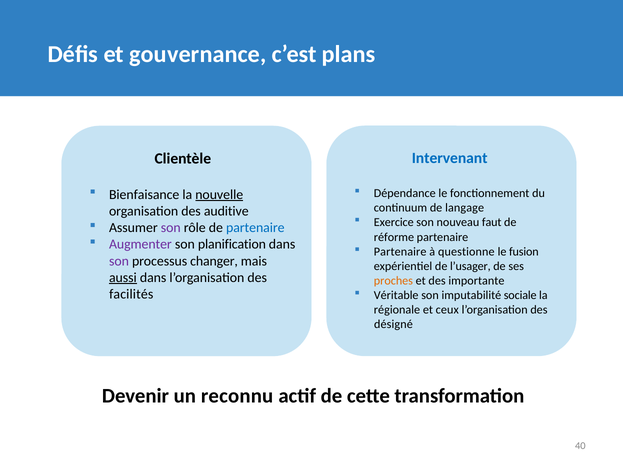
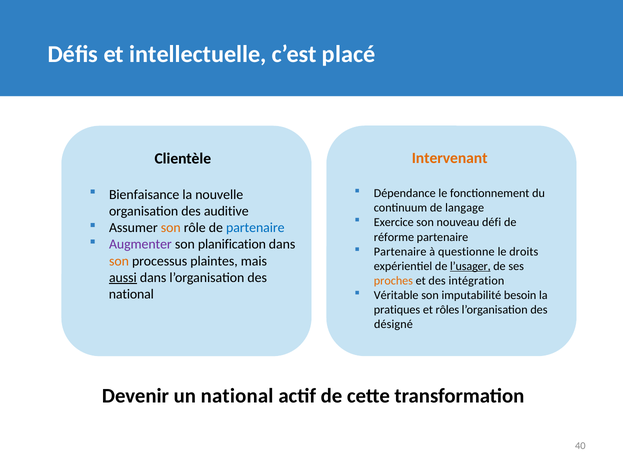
gouvernance: gouvernance -> intellectuelle
plans: plans -> placé
Intervenant colour: blue -> orange
nouvelle underline: present -> none
faut: faut -> défi
son at (171, 228) colour: purple -> orange
fusion: fusion -> droits
son at (119, 261) colour: purple -> orange
changer: changer -> plaintes
l’usager underline: none -> present
importante: importante -> intégration
facilités at (131, 294): facilités -> national
sociale: sociale -> besoin
régionale: régionale -> pratiques
ceux: ceux -> rôles
un reconnu: reconnu -> national
